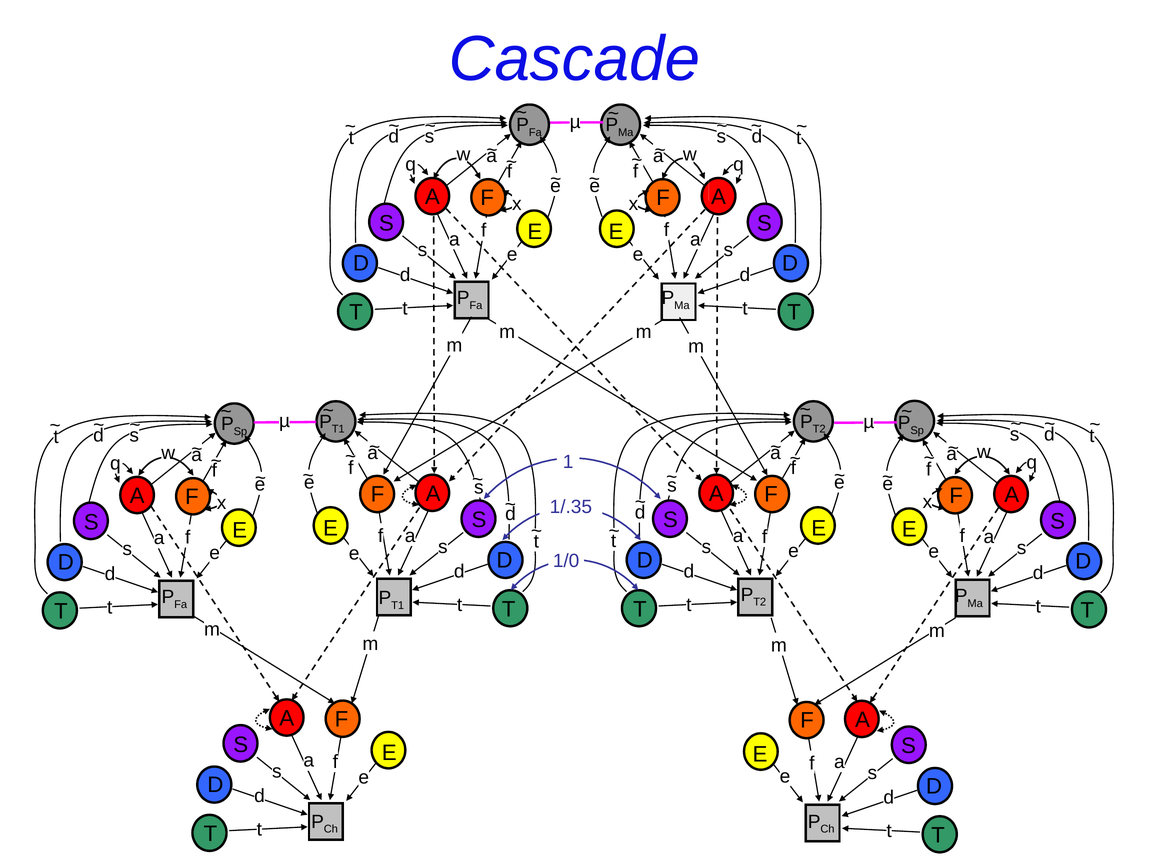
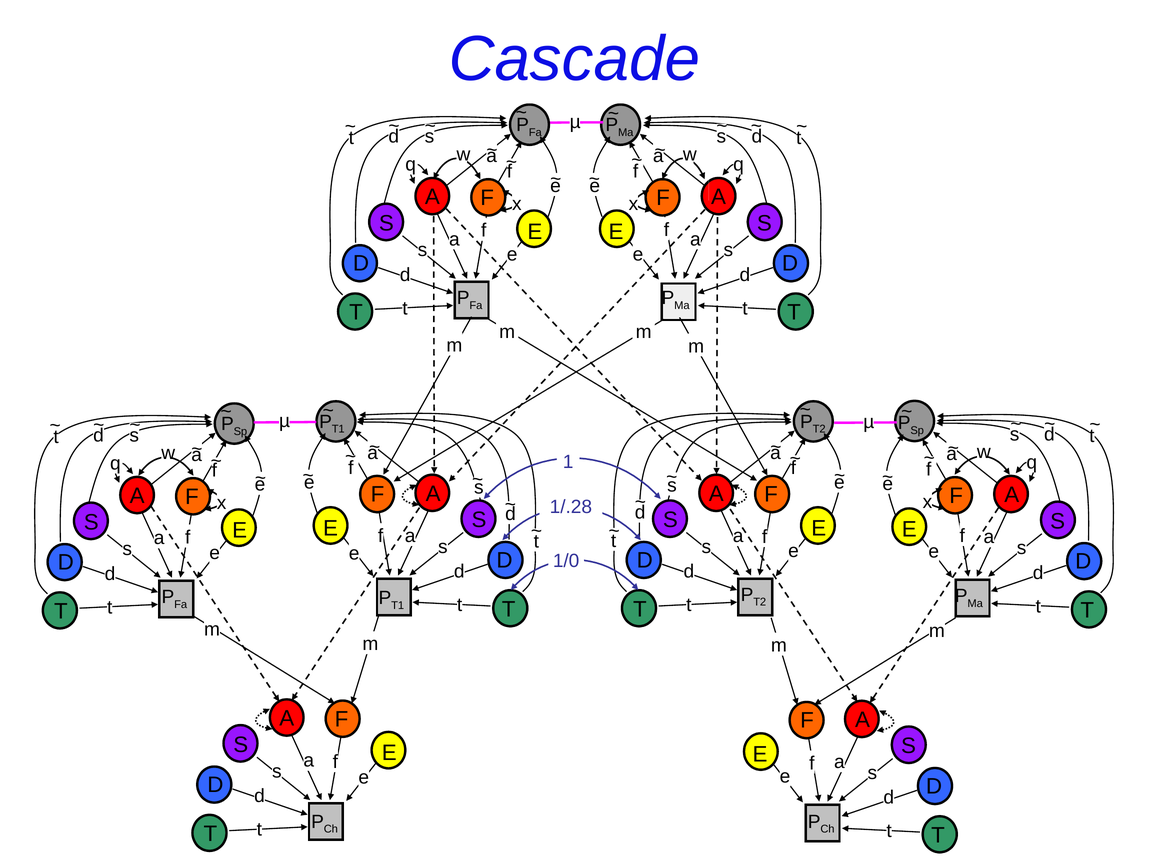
1/.35: 1/.35 -> 1/.28
